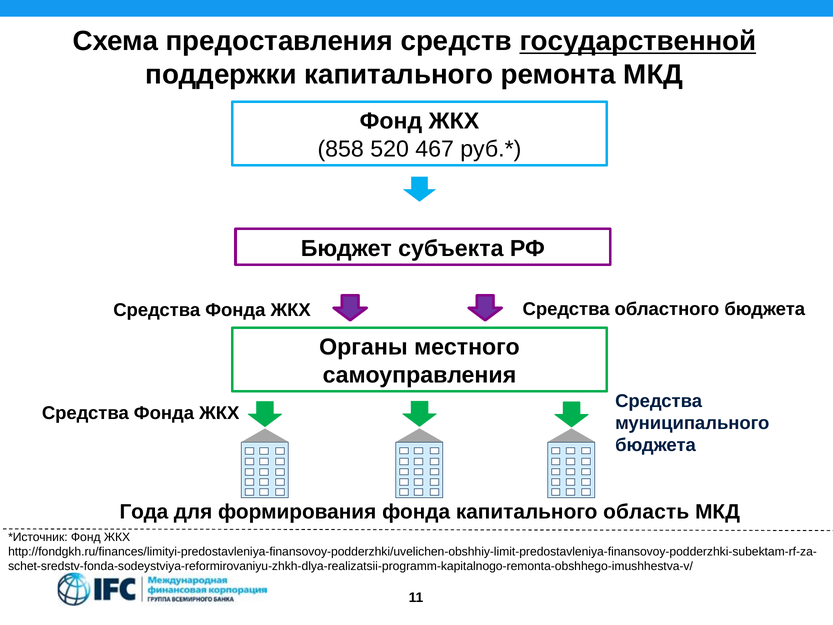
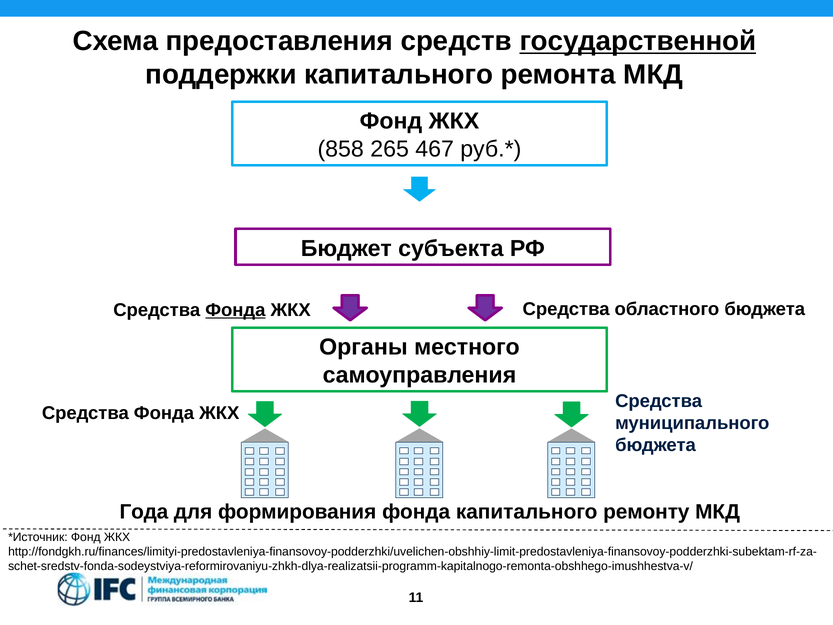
520: 520 -> 265
Фонда at (235, 310) underline: none -> present
область: область -> ремонту
